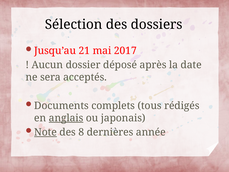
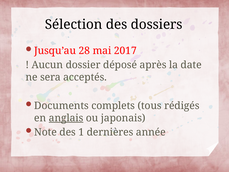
21: 21 -> 28
Note underline: present -> none
8: 8 -> 1
